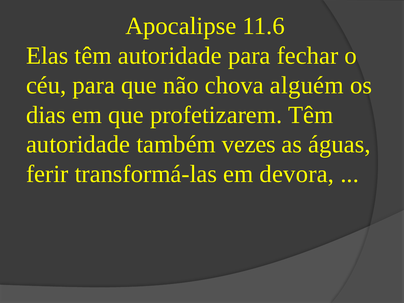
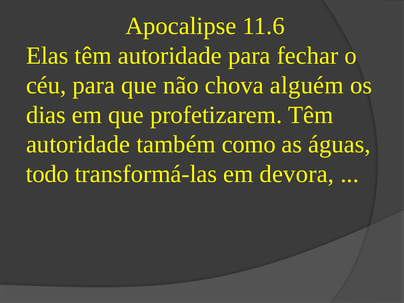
vezes: vezes -> como
ferir: ferir -> todo
